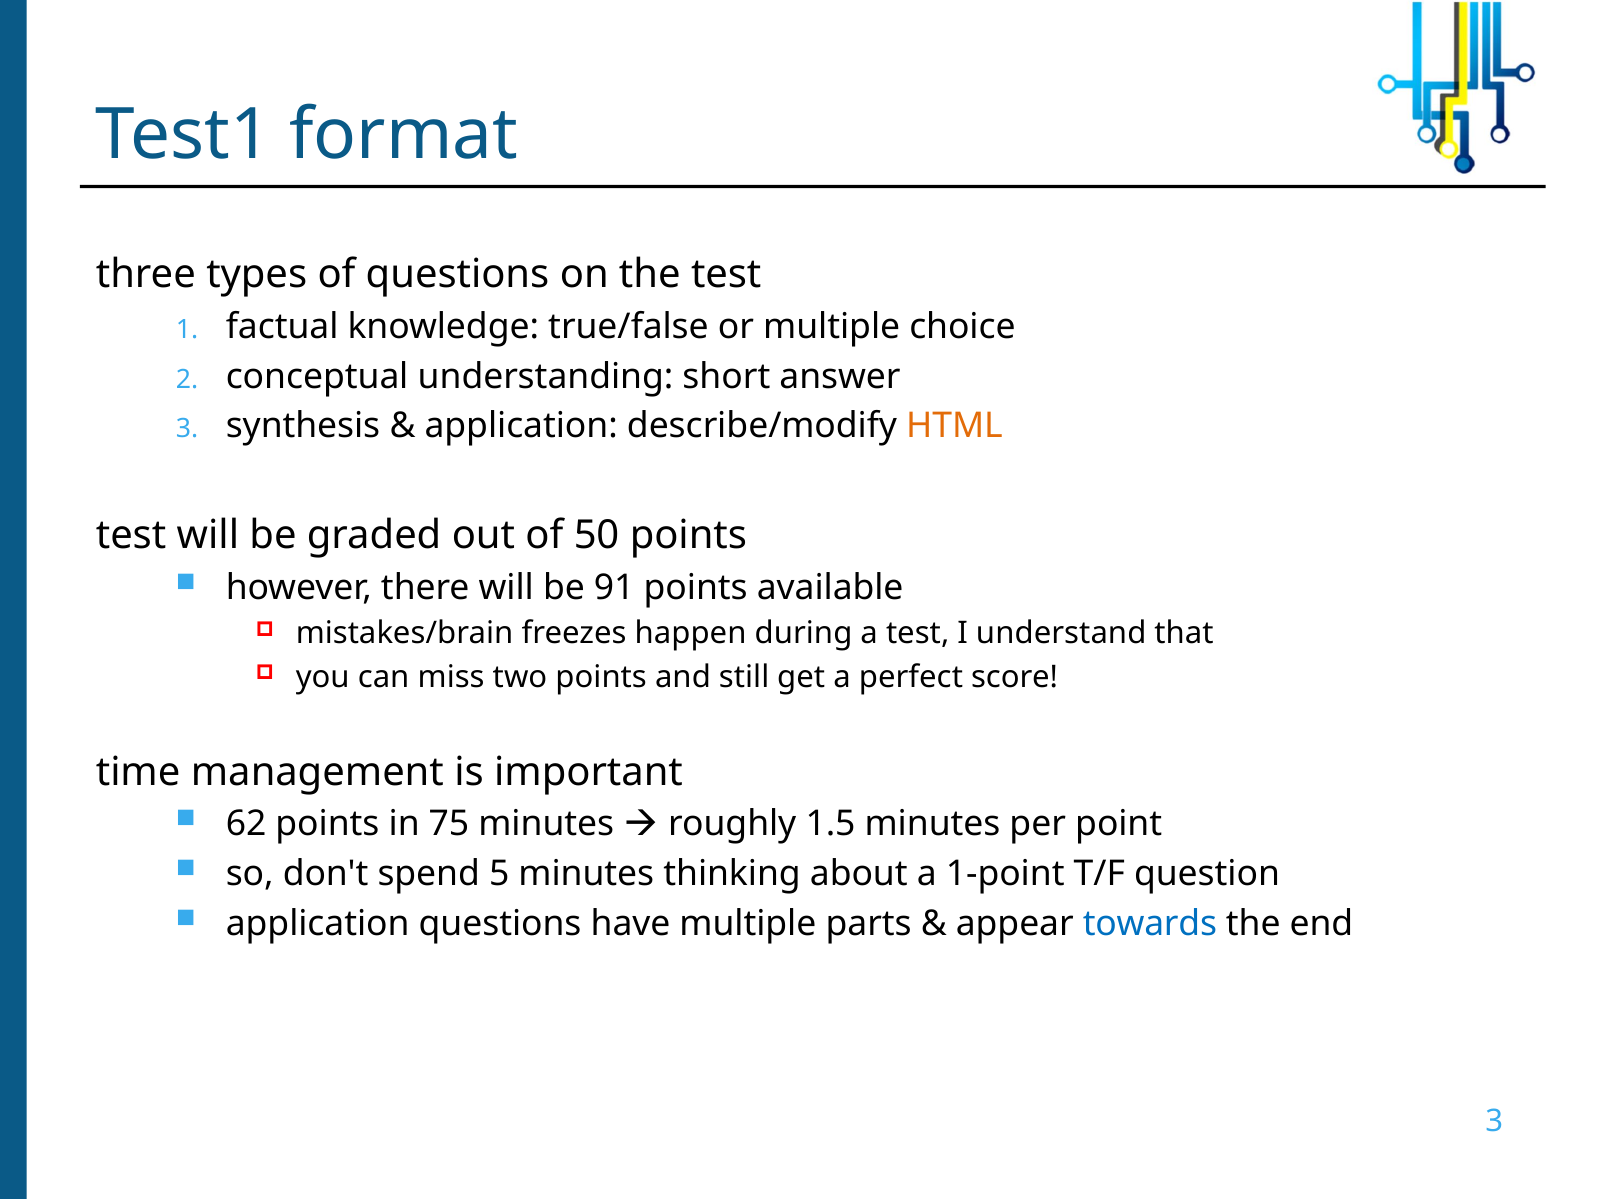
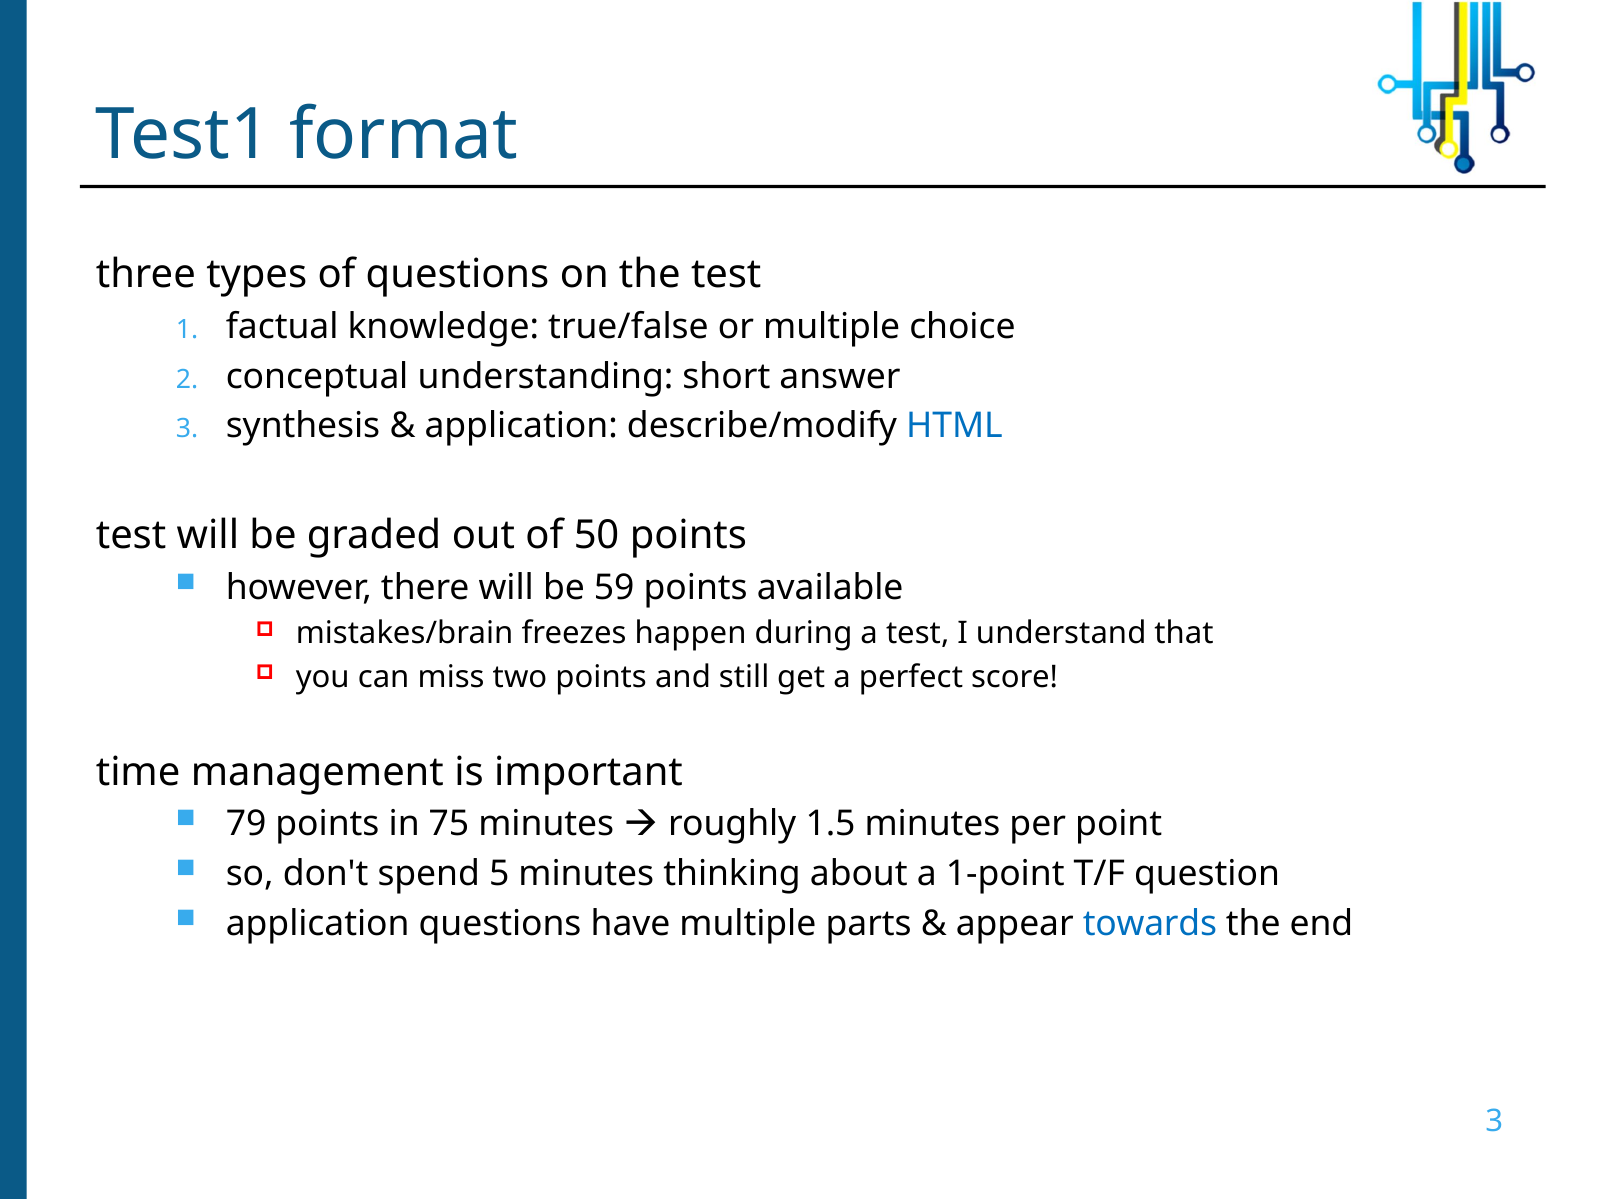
HTML colour: orange -> blue
91: 91 -> 59
62: 62 -> 79
